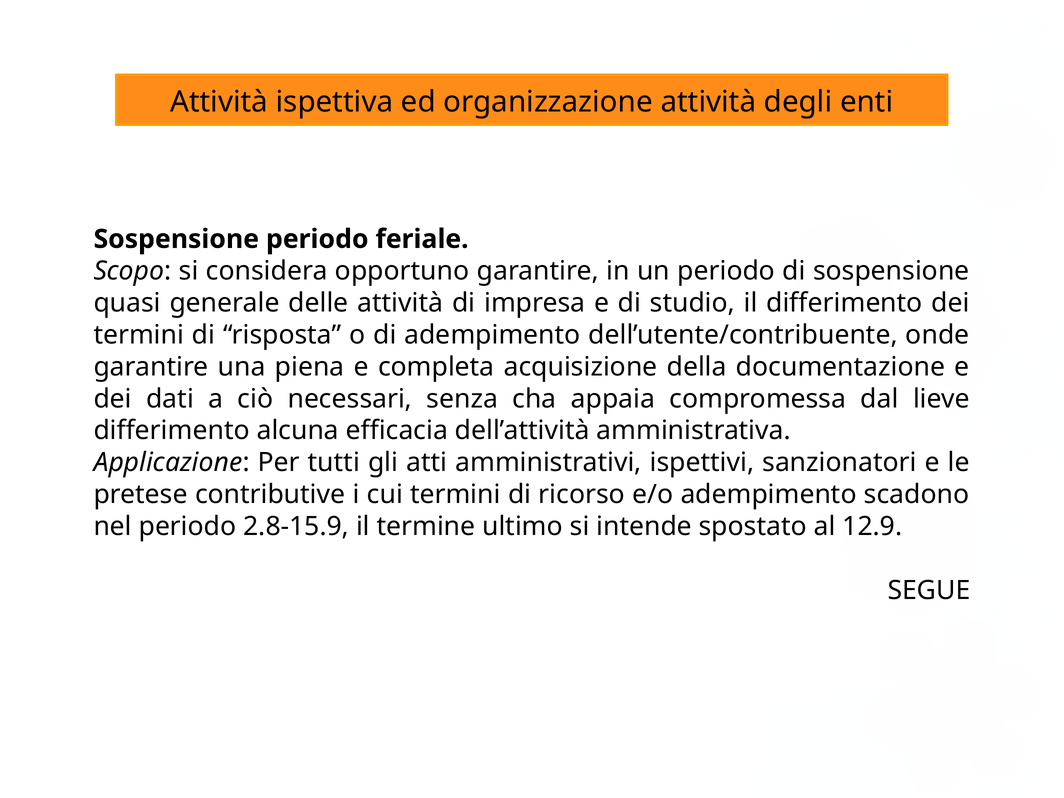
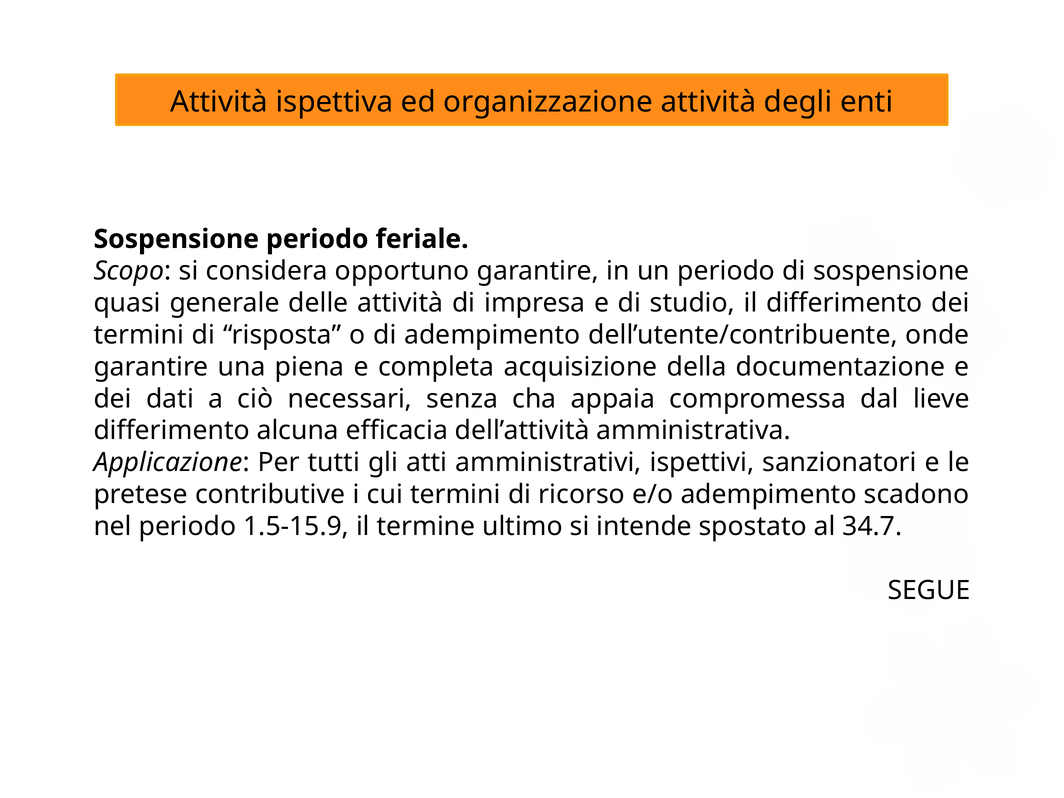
2.8-15.9: 2.8-15.9 -> 1.5-15.9
12.9: 12.9 -> 34.7
